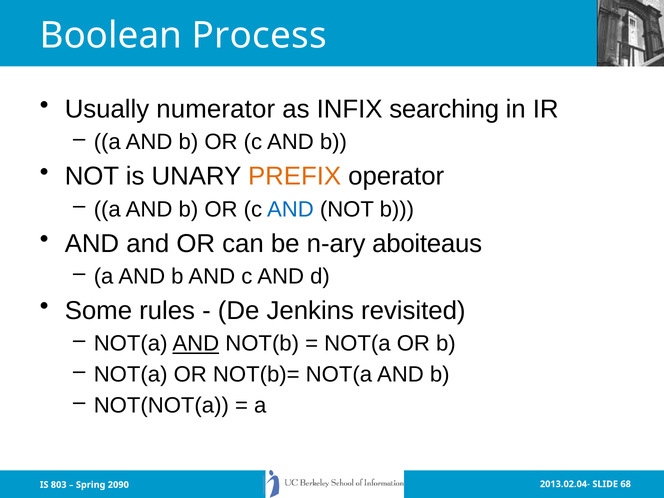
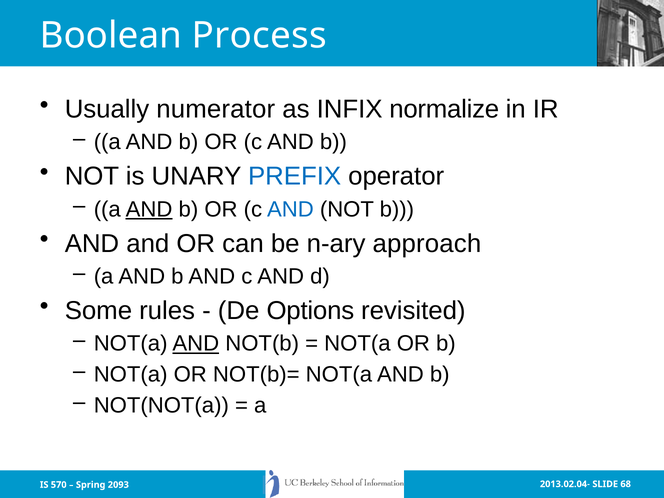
searching: searching -> normalize
PREFIX colour: orange -> blue
AND at (149, 209) underline: none -> present
aboiteaus: aboiteaus -> approach
Jenkins: Jenkins -> Options
803: 803 -> 570
2090: 2090 -> 2093
